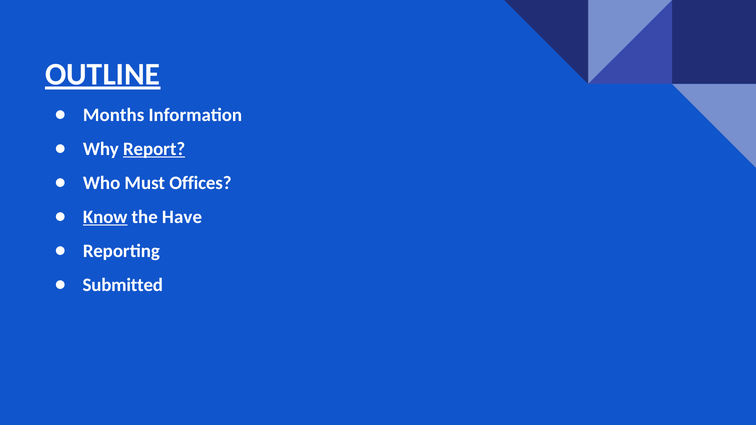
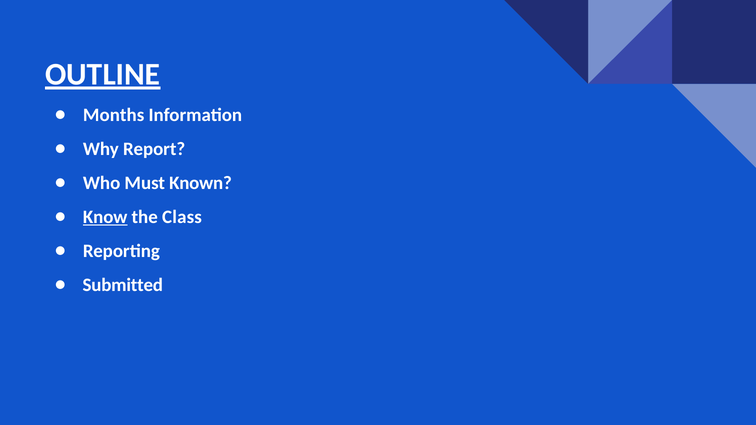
Report underline: present -> none
Offices: Offices -> Known
Have: Have -> Class
